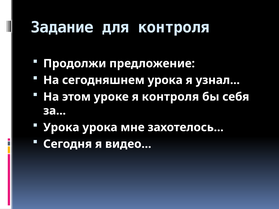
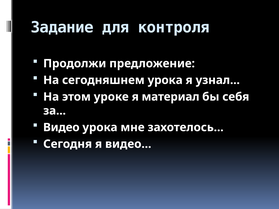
я контроля: контроля -> материал
Урока at (61, 128): Урока -> Видео
